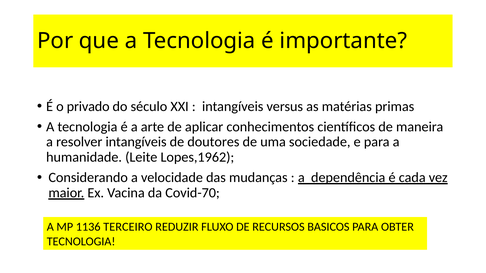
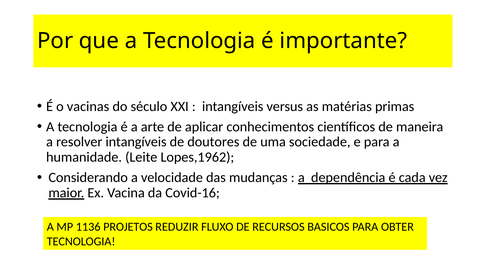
privado: privado -> vacinas
Covid-70: Covid-70 -> Covid-16
TERCEIRO: TERCEIRO -> PROJETOS
